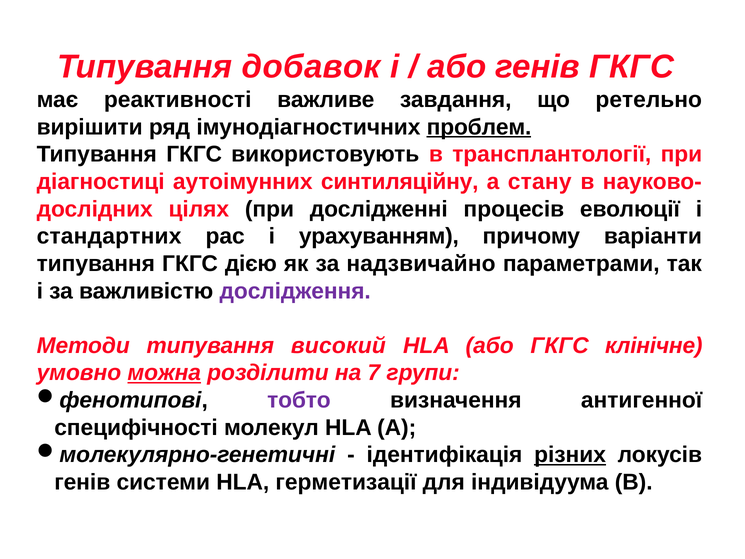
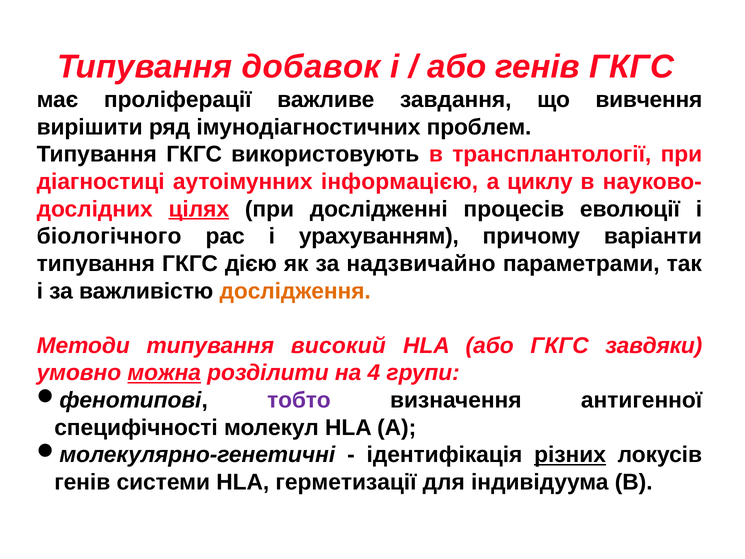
реактивності: реактивності -> проліферації
ретельно: ретельно -> вивчення
проблем underline: present -> none
синтиляційну: синтиляційну -> інформацією
стану: стану -> циклу
цілях underline: none -> present
стандартних: стандартних -> біологічного
дослідження colour: purple -> orange
клінічне: клінічне -> завдяки
7: 7 -> 4
